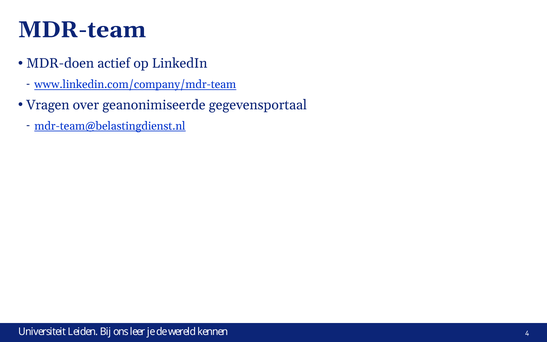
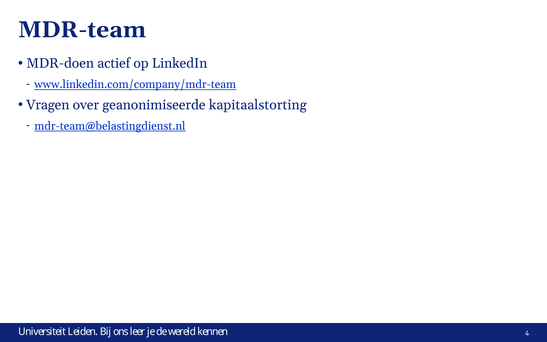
gegevensportaal: gegevensportaal -> kapitaalstorting
